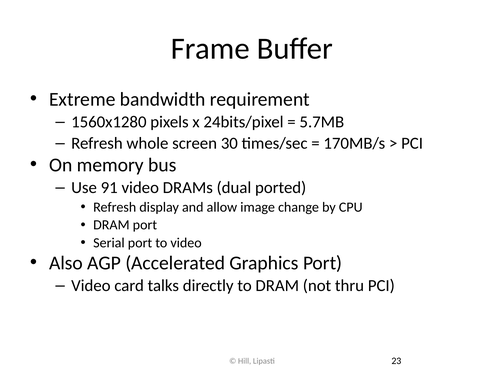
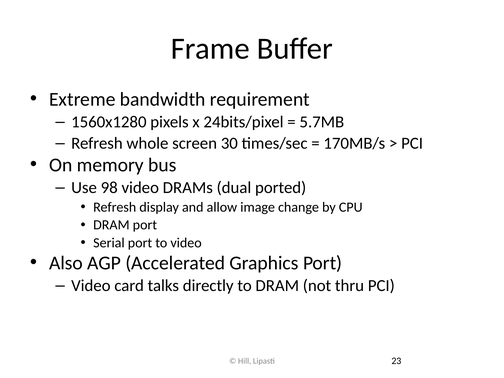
91: 91 -> 98
